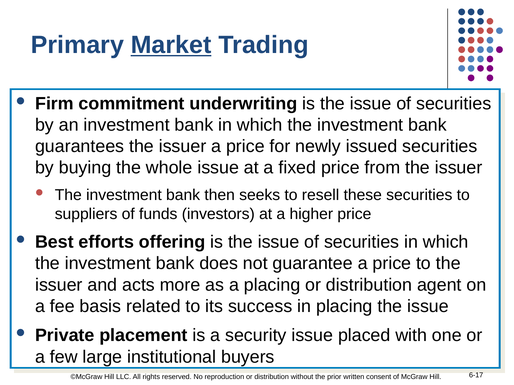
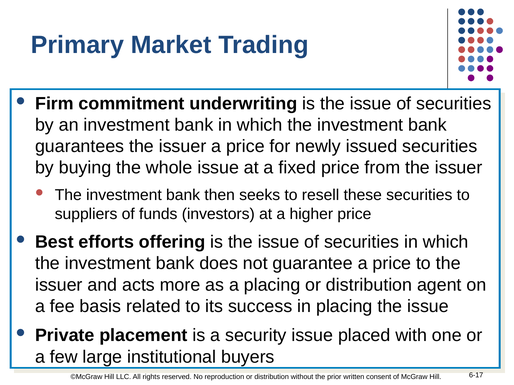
Market underline: present -> none
